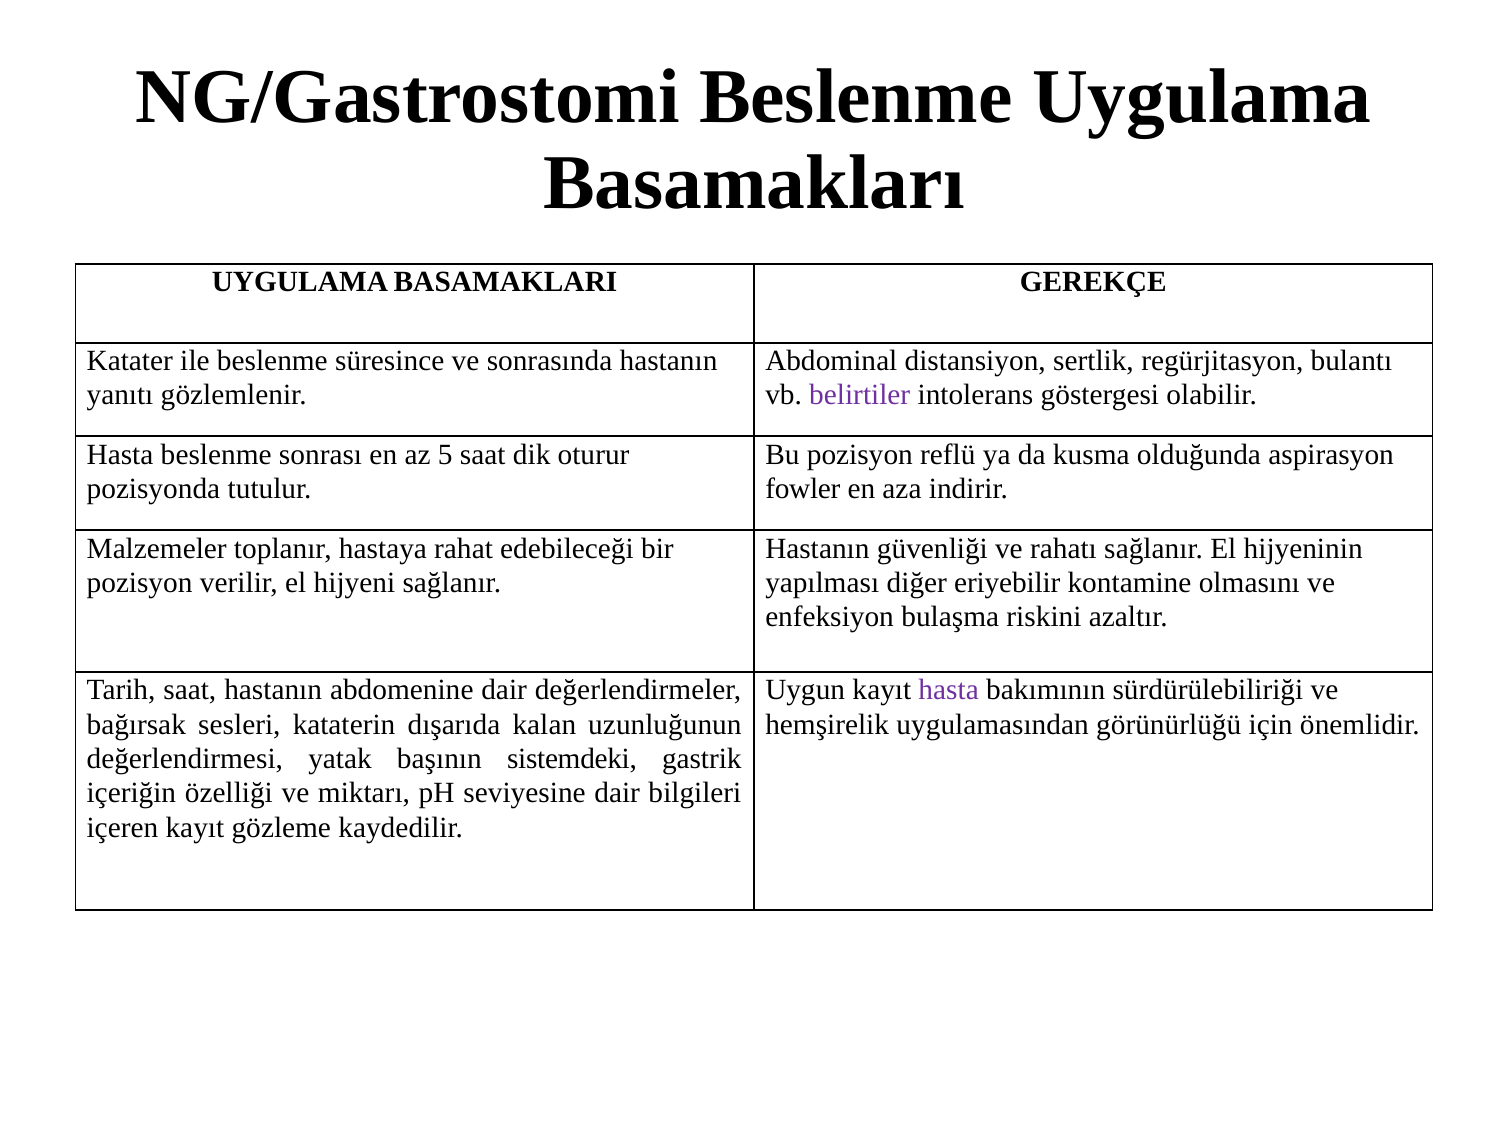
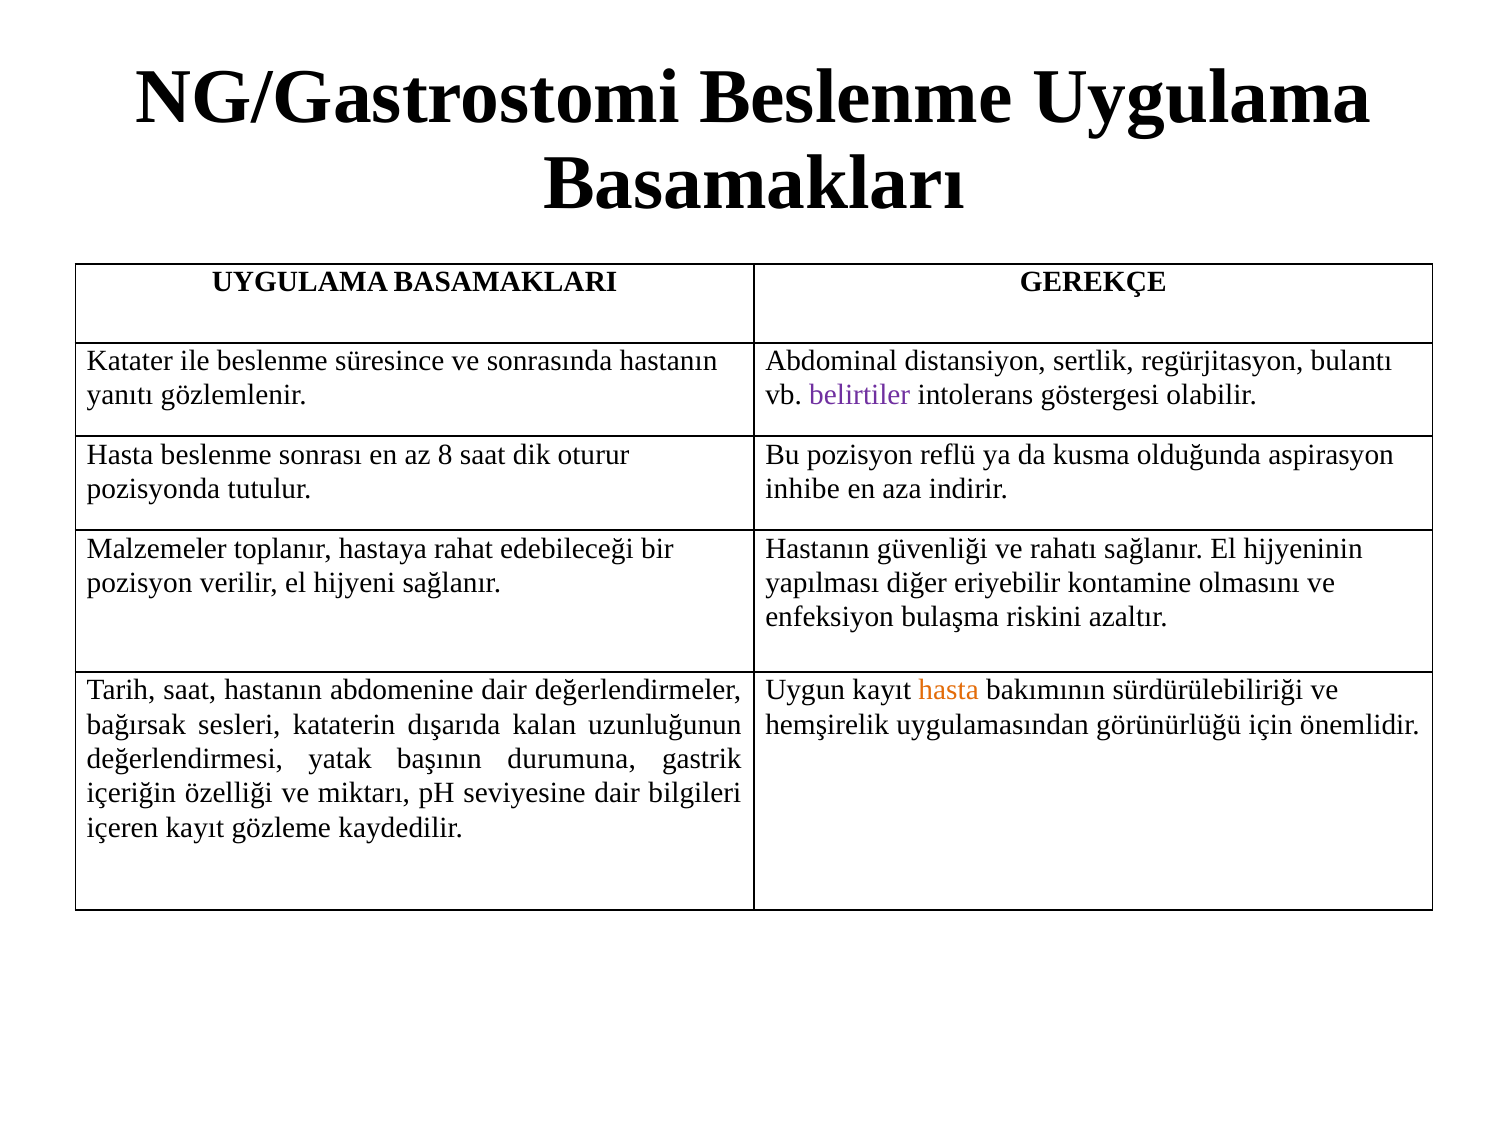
5: 5 -> 8
fowler: fowler -> inhibe
hasta at (949, 690) colour: purple -> orange
sistemdeki: sistemdeki -> durumuna
